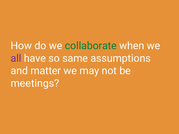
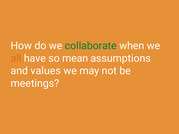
all colour: purple -> orange
same: same -> mean
matter: matter -> values
